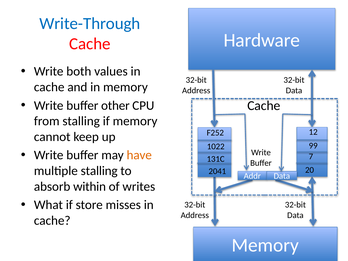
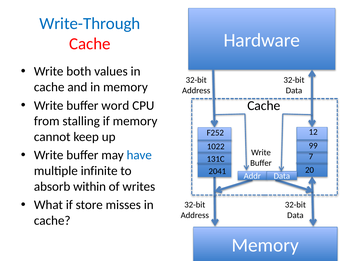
other: other -> word
have colour: orange -> blue
multiple stalling: stalling -> infinite
